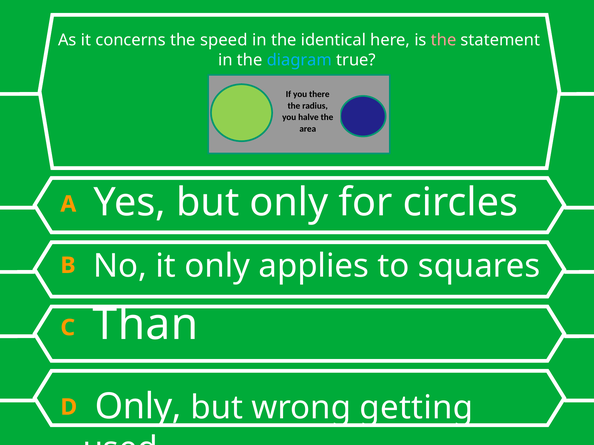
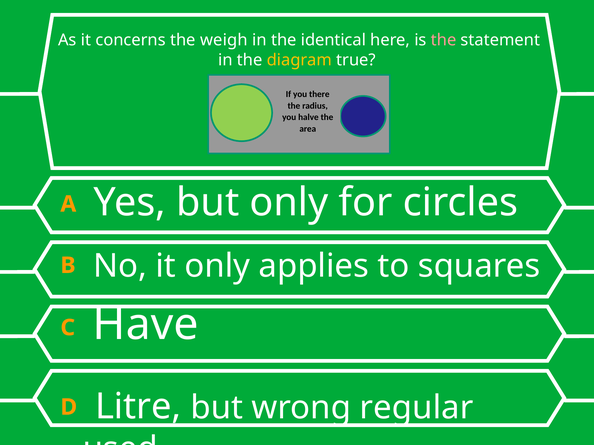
speed: speed -> weigh
diagram colour: light blue -> yellow
Than: Than -> Have
D Only: Only -> Litre
getting: getting -> regular
